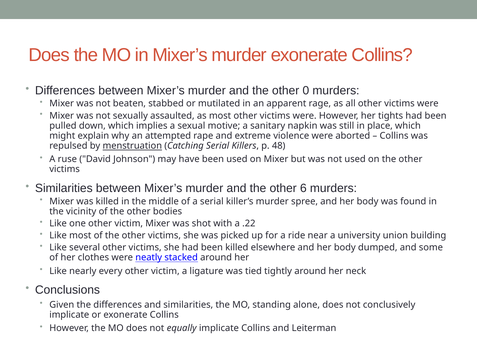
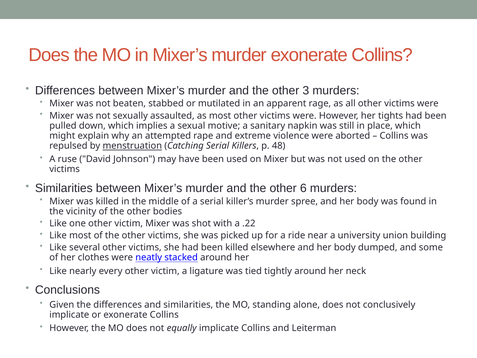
0: 0 -> 3
